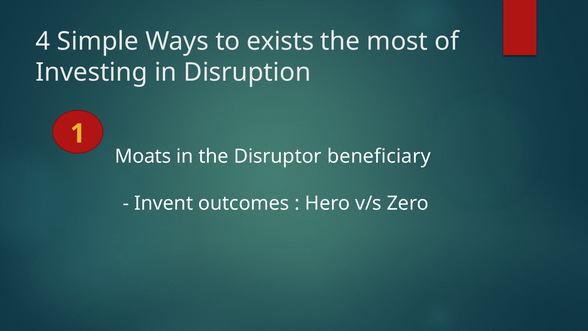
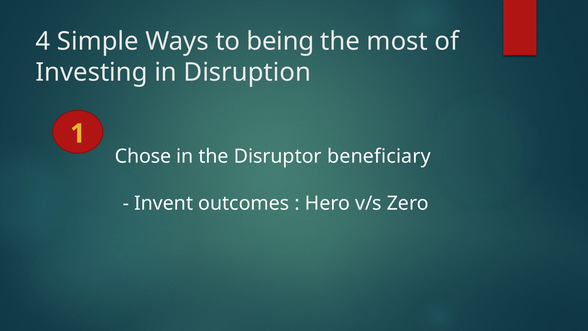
exists: exists -> being
Moats: Moats -> Chose
